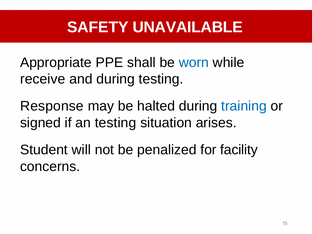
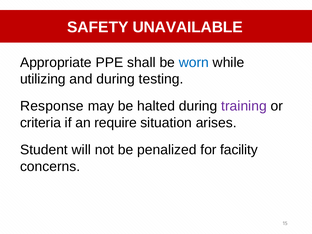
receive: receive -> utilizing
training colour: blue -> purple
signed: signed -> criteria
an testing: testing -> require
